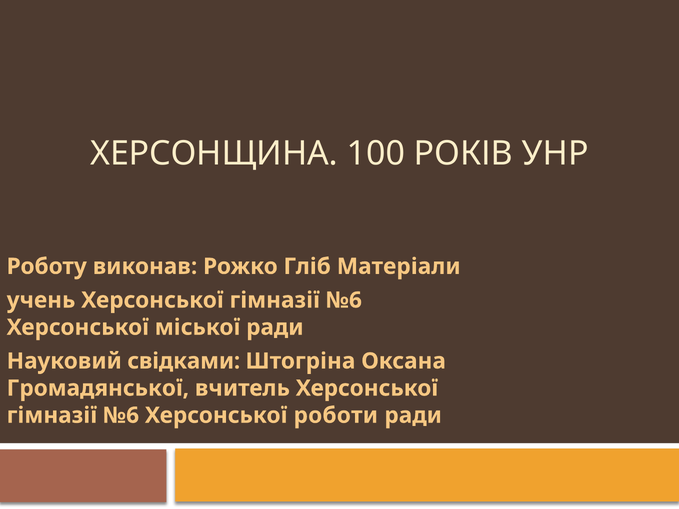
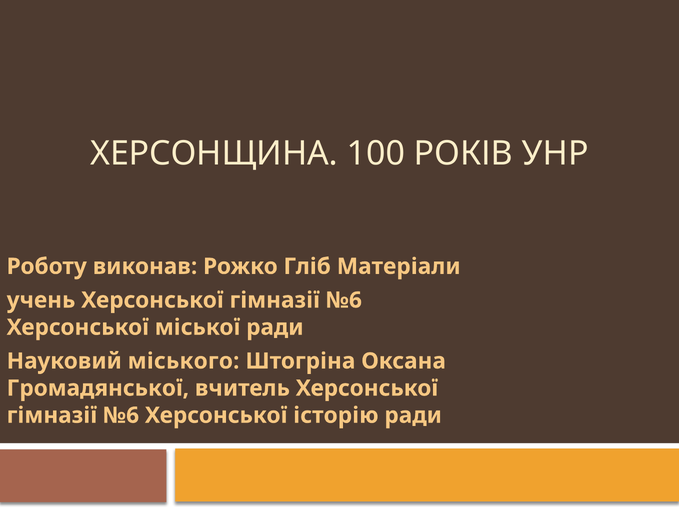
свідками: свідками -> міського
роботи: роботи -> історію
